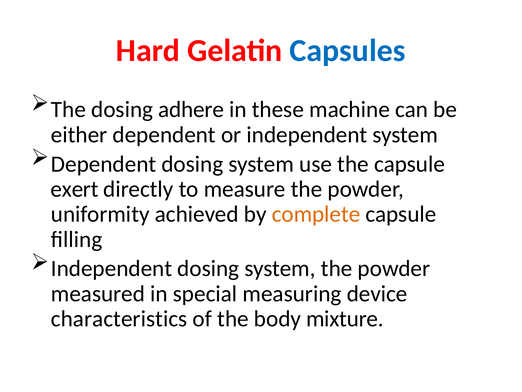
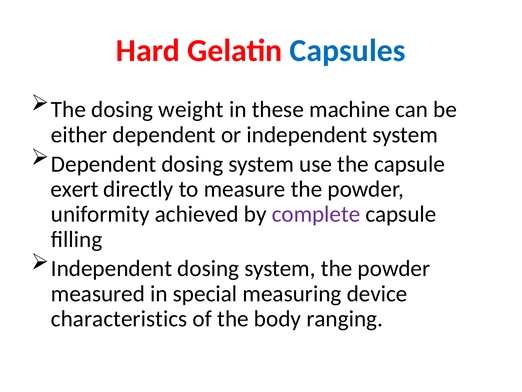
adhere: adhere -> weight
complete colour: orange -> purple
mixture: mixture -> ranging
